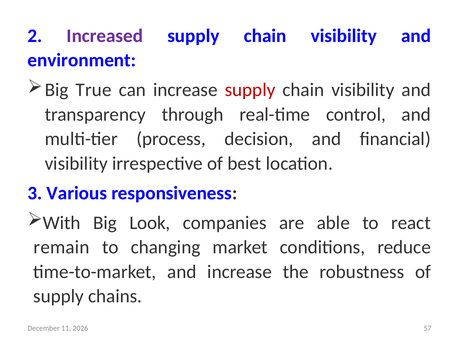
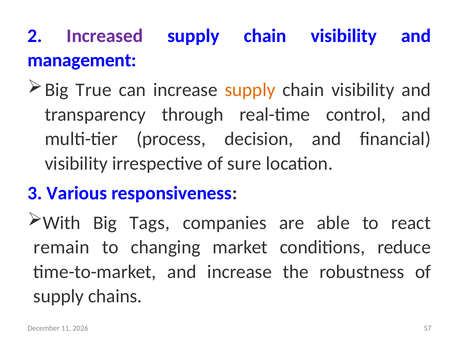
environment: environment -> management
supply at (250, 90) colour: red -> orange
best: best -> sure
Look: Look -> Tags
